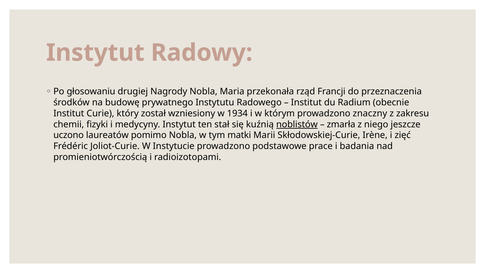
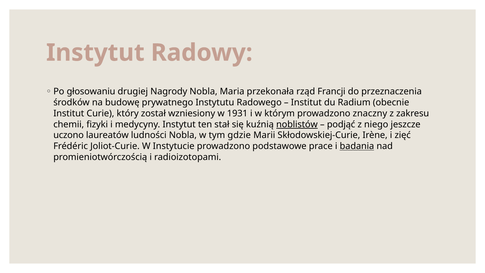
1934: 1934 -> 1931
zmarła: zmarła -> podjąć
pomimo: pomimo -> ludności
matki: matki -> gdzie
badania underline: none -> present
